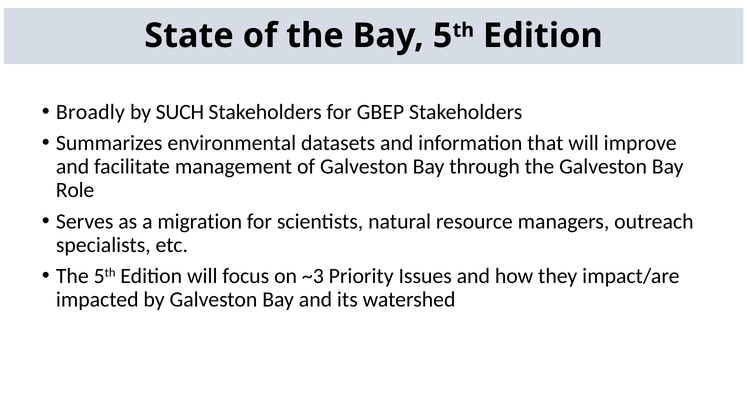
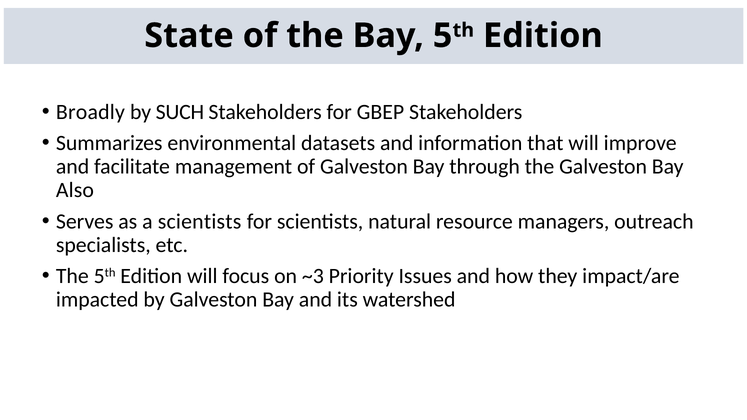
Role: Role -> Also
a migration: migration -> scientists
